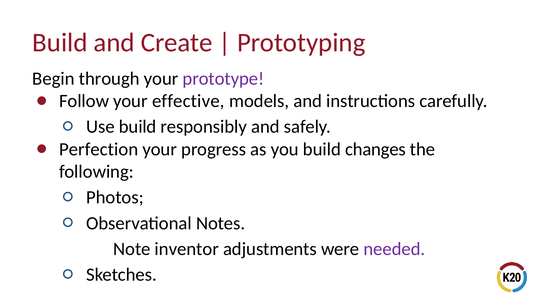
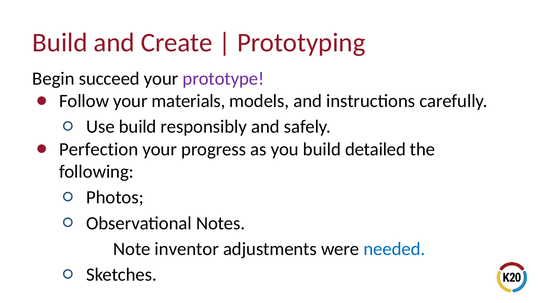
through: through -> succeed
effective: effective -> materials
changes: changes -> detailed
needed colour: purple -> blue
